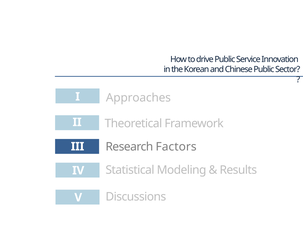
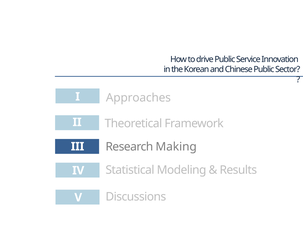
Factors: Factors -> Making
